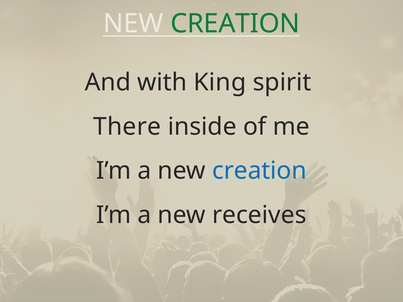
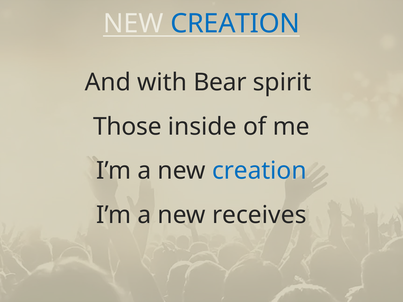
CREATION at (235, 24) colour: green -> blue
King: King -> Bear
There: There -> Those
